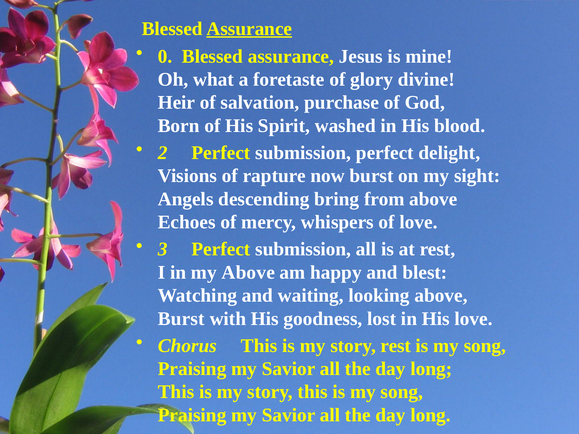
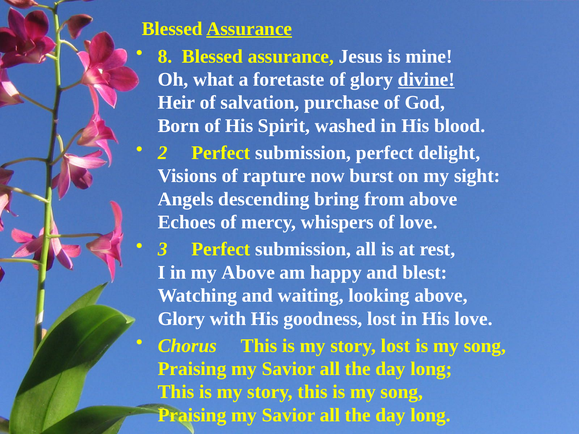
0: 0 -> 8
divine underline: none -> present
Burst at (181, 319): Burst -> Glory
story rest: rest -> lost
